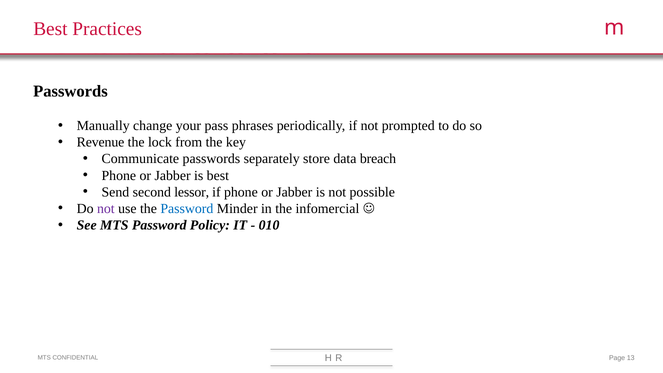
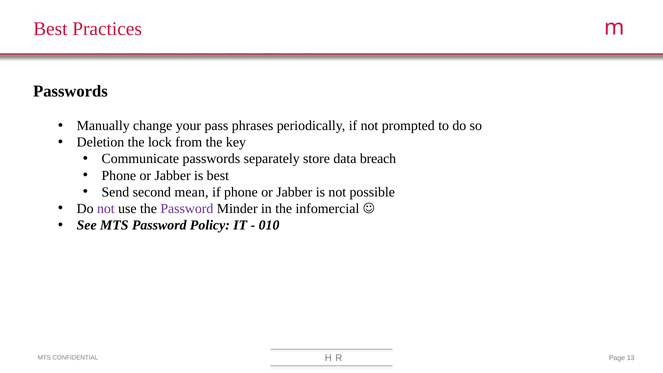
Revenue: Revenue -> Deletion
lessor: lessor -> mean
Password at (187, 209) colour: blue -> purple
